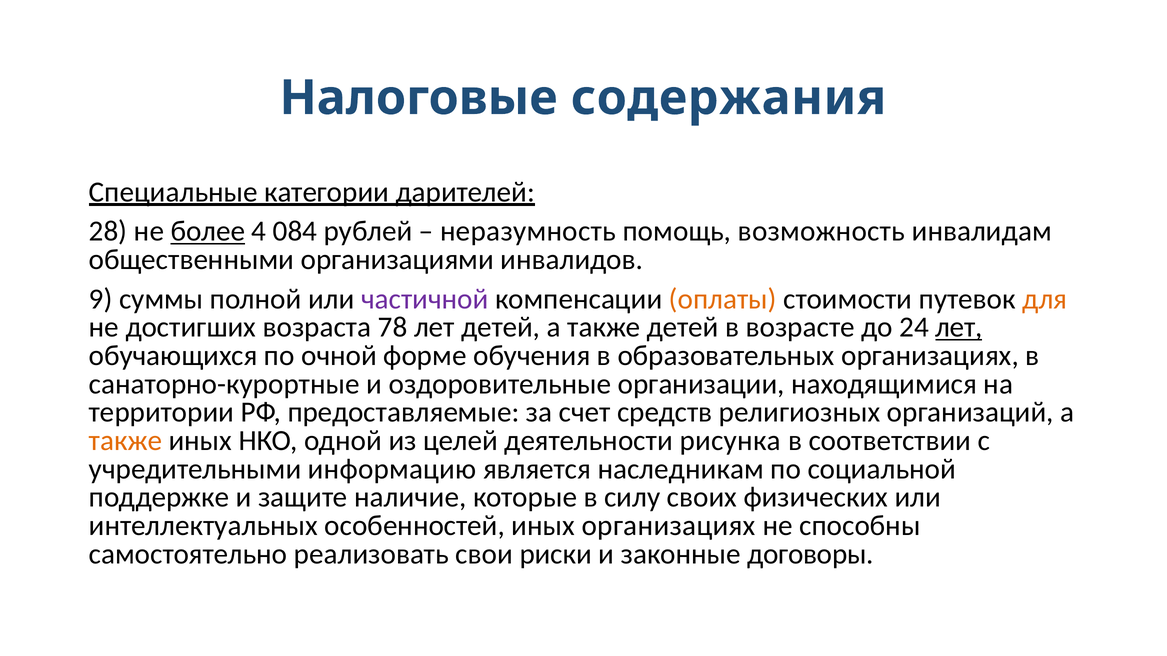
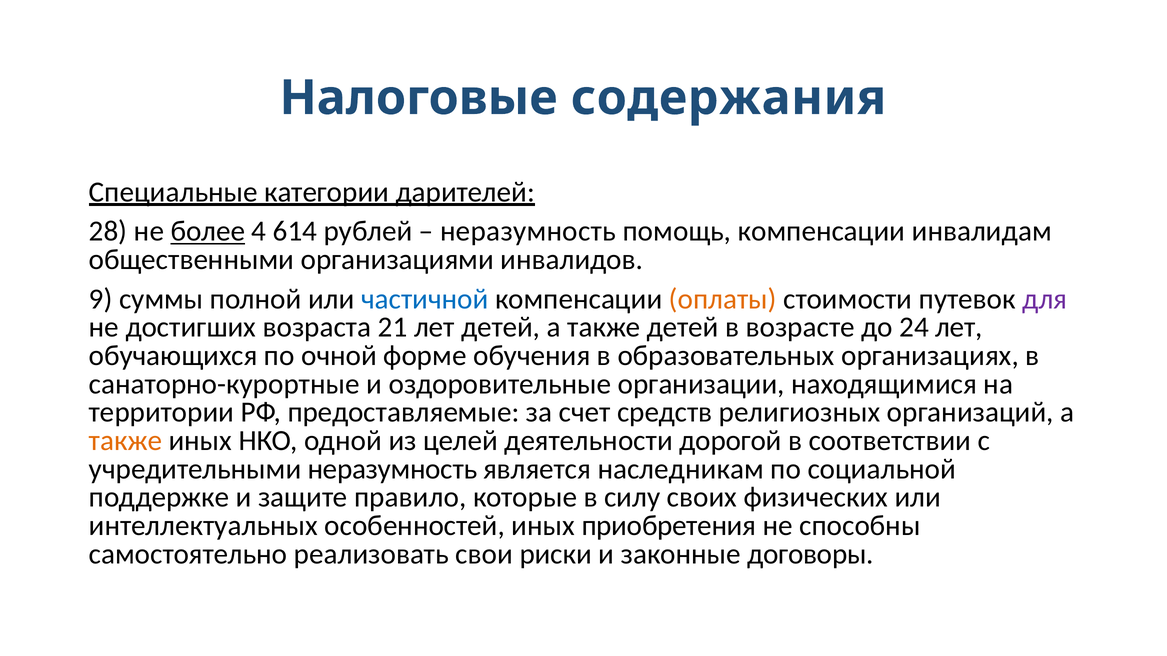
084: 084 -> 614
помощь возможность: возможность -> компенсации
частичной colour: purple -> blue
для colour: orange -> purple
78: 78 -> 21
лет at (959, 327) underline: present -> none
рисунка: рисунка -> дорогой
учредительными информацию: информацию -> неразумность
наличие: наличие -> правило
иных организациях: организациях -> приобретения
